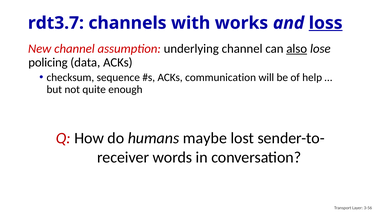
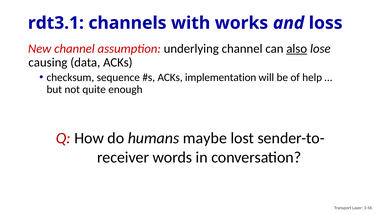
rdt3.7: rdt3.7 -> rdt3.1
loss underline: present -> none
policing: policing -> causing
communication: communication -> implementation
